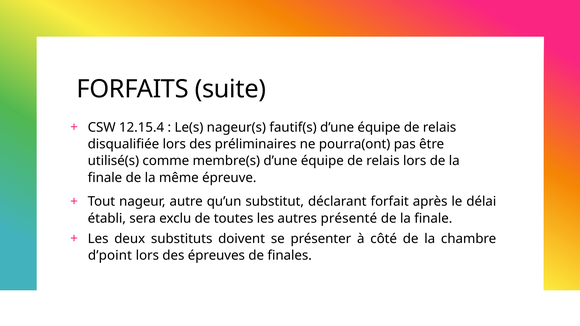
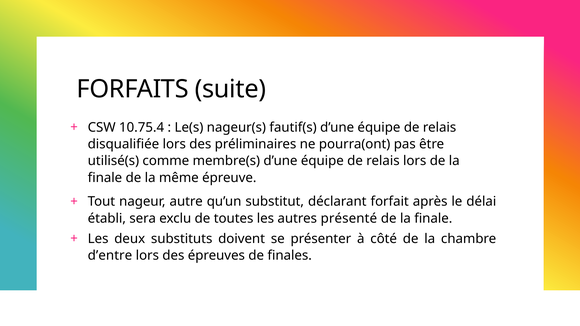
12.15.4: 12.15.4 -> 10.75.4
d’point: d’point -> d’entre
